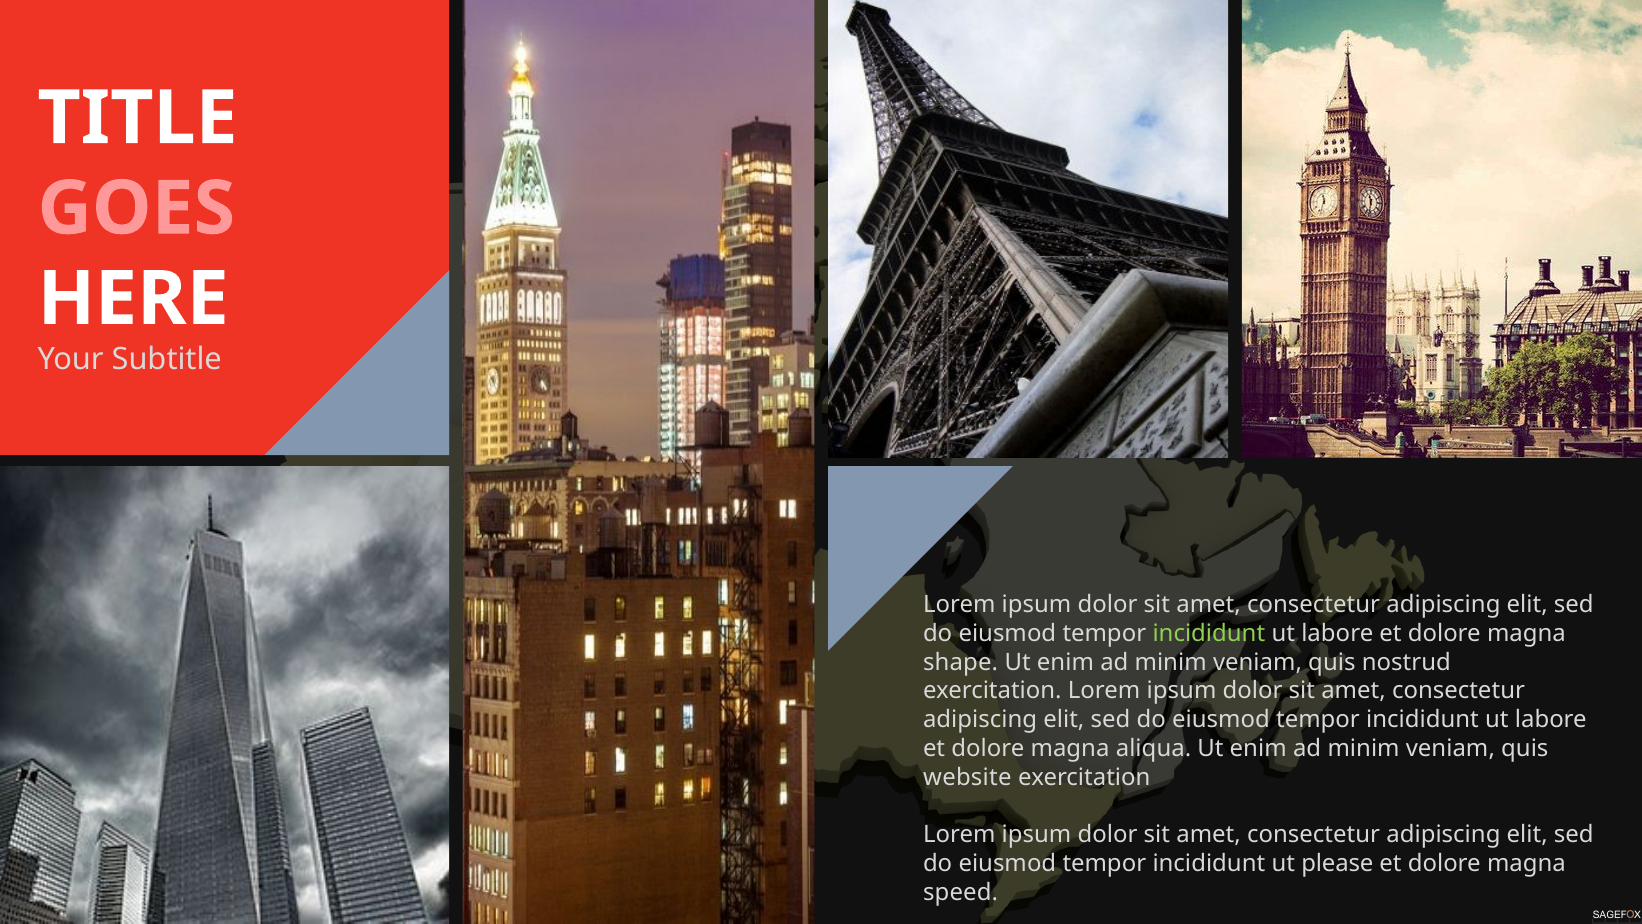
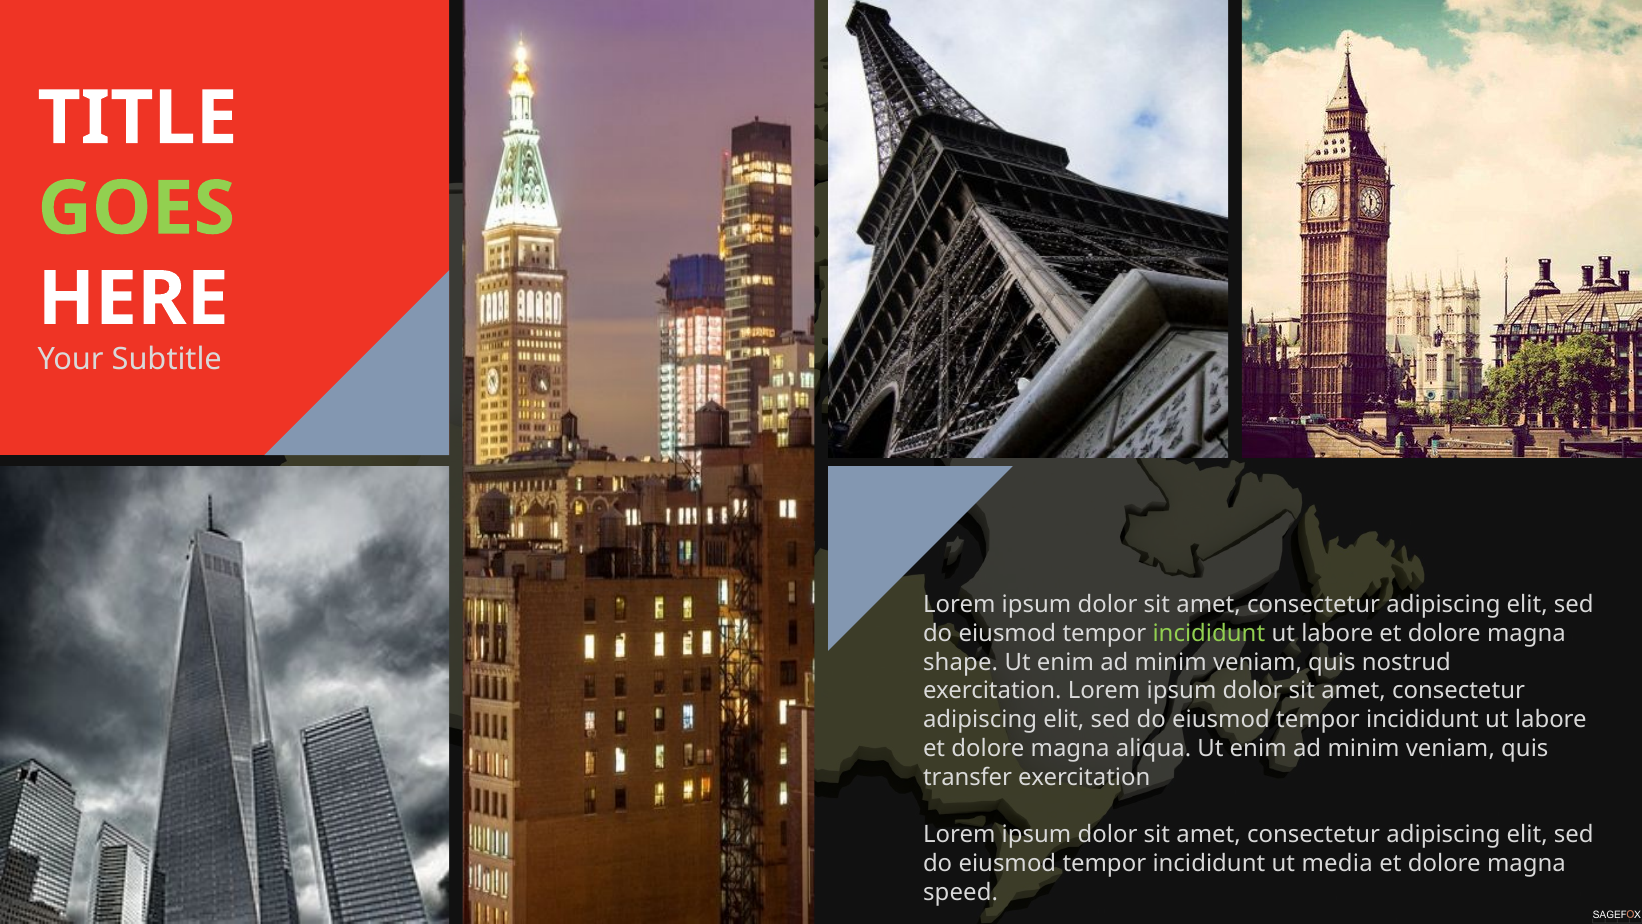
GOES colour: pink -> light green
website: website -> transfer
please: please -> media
